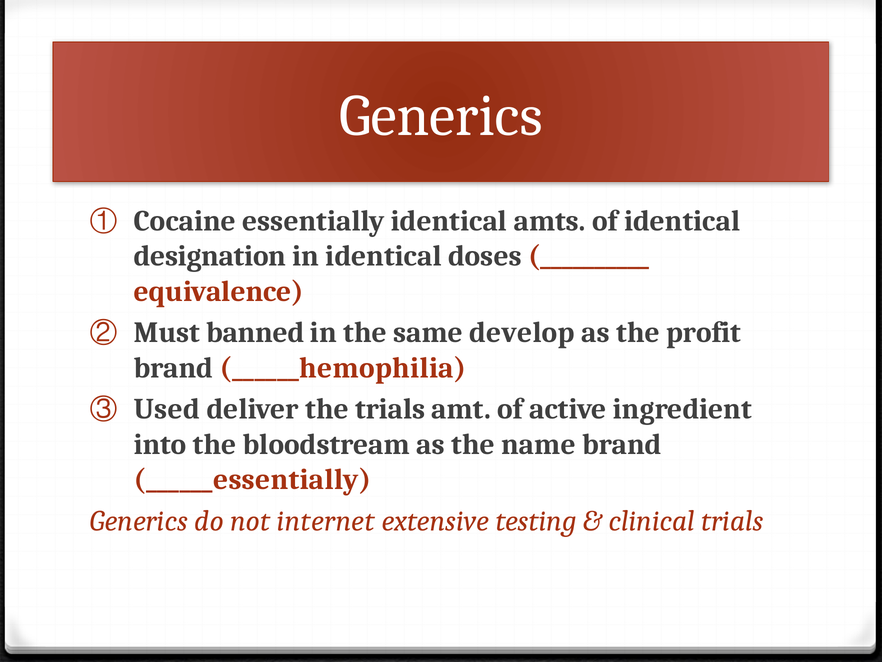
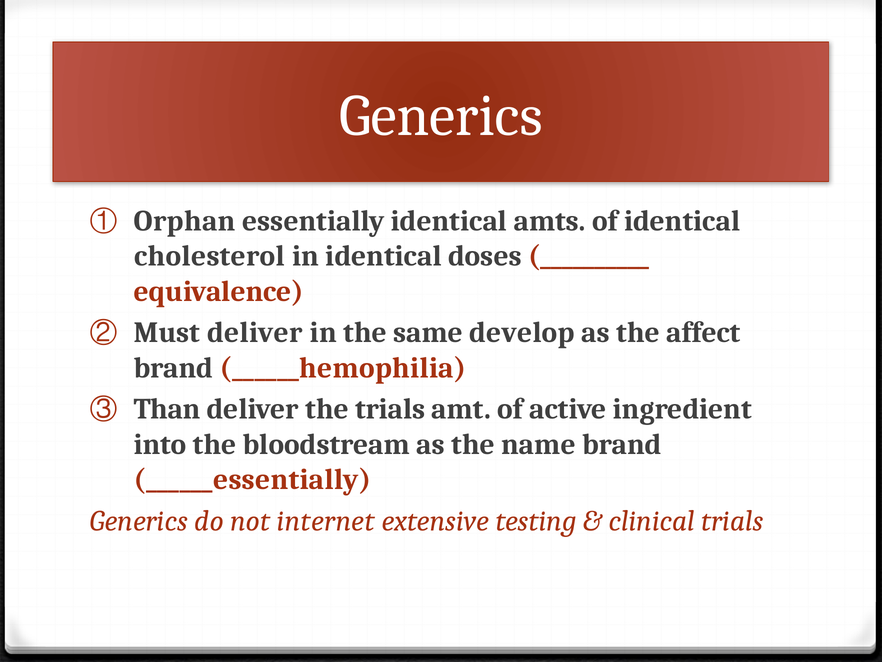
Cocaine: Cocaine -> Orphan
designation: designation -> cholesterol
Must banned: banned -> deliver
profit: profit -> affect
Used: Used -> Than
